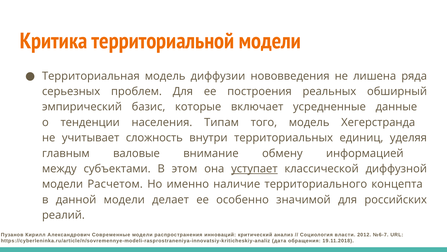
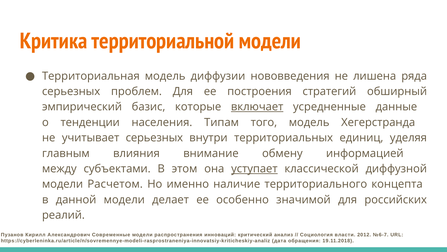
реальных: реальных -> стратегий
включает underline: none -> present
учитывает сложность: сложность -> серьезных
валовые: валовые -> влияния
